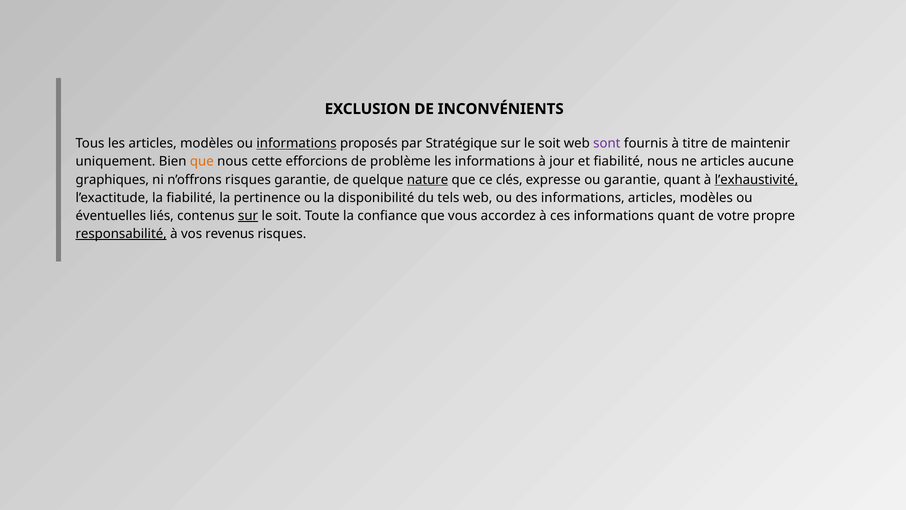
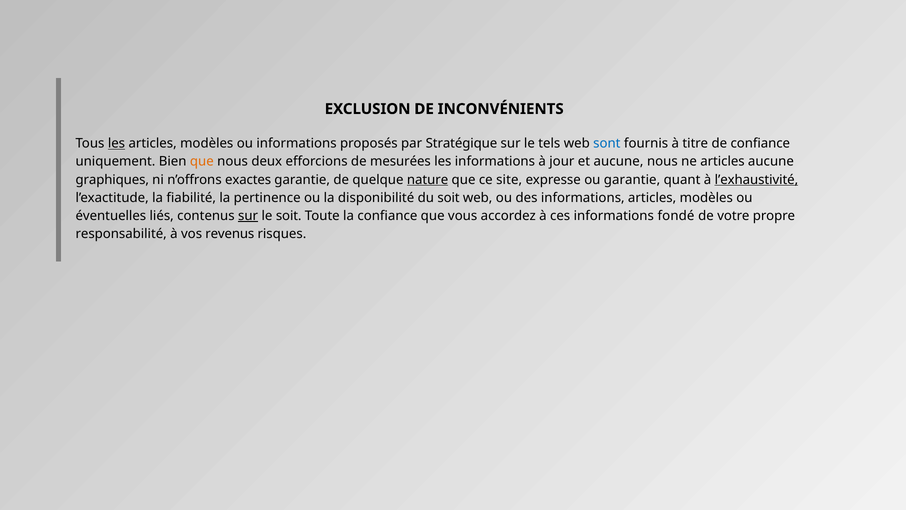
les at (116, 143) underline: none -> present
informations at (296, 143) underline: present -> none
soit at (549, 143): soit -> tels
sont colour: purple -> blue
de maintenir: maintenir -> confiance
cette: cette -> deux
problème: problème -> mesurées
et fiabilité: fiabilité -> aucune
n’offrons risques: risques -> exactes
clés: clés -> site
du tels: tels -> soit
informations quant: quant -> fondé
responsabilité underline: present -> none
